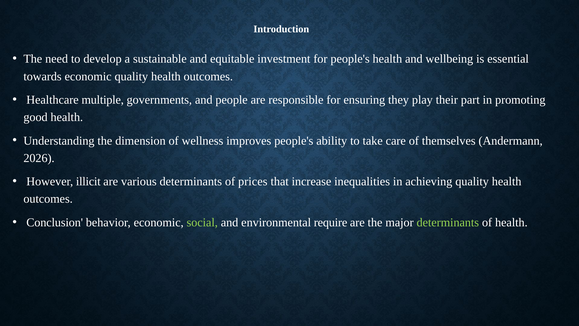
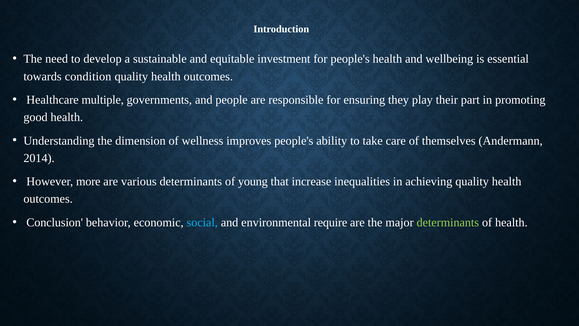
towards economic: economic -> condition
2026: 2026 -> 2014
illicit: illicit -> more
prices: prices -> young
social colour: light green -> light blue
